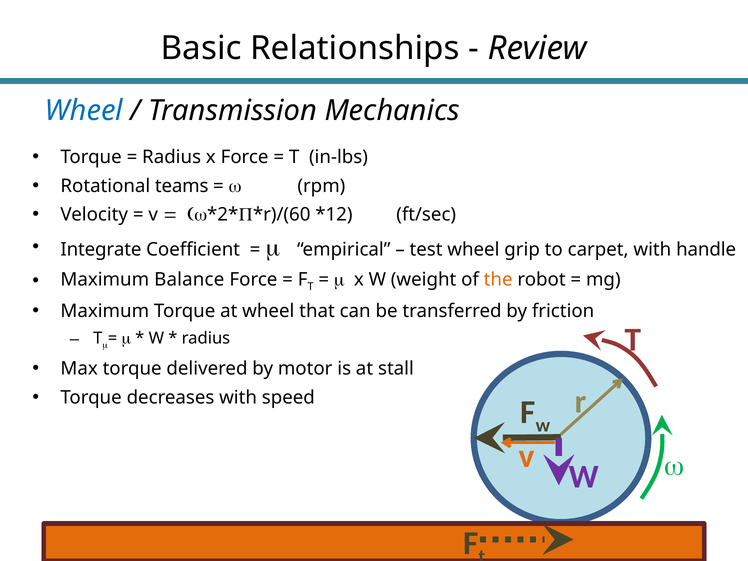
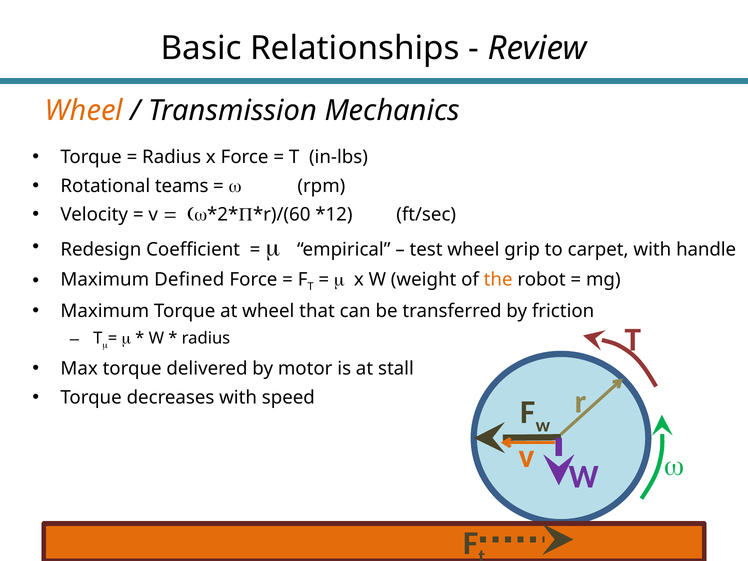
Wheel at (84, 110) colour: blue -> orange
Integrate: Integrate -> Redesign
Balance: Balance -> Defined
